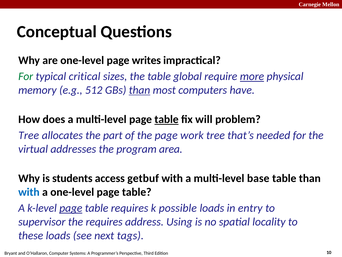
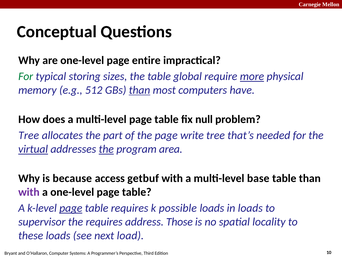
writes: writes -> entire
critical: critical -> storing
table at (167, 119) underline: present -> none
will: will -> null
work: work -> write
virtual underline: none -> present
the at (106, 149) underline: none -> present
students: students -> because
with at (29, 192) colour: blue -> purple
in entry: entry -> loads
Using: Using -> Those
tags: tags -> load
